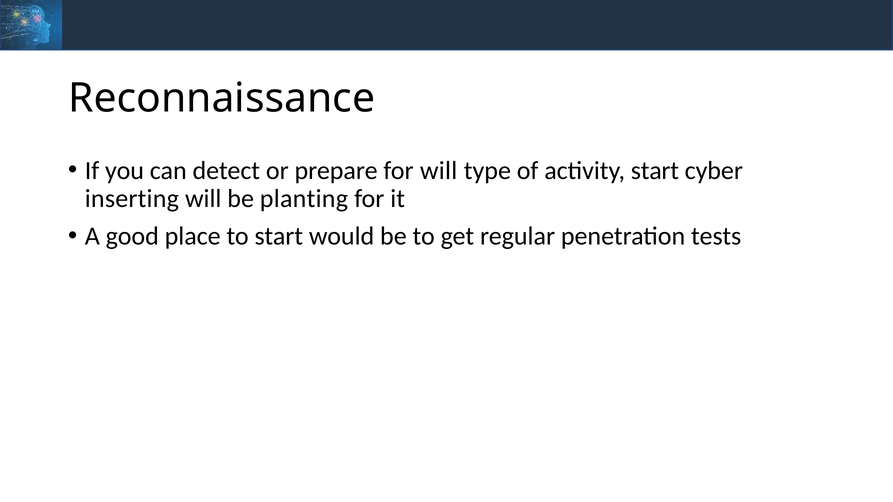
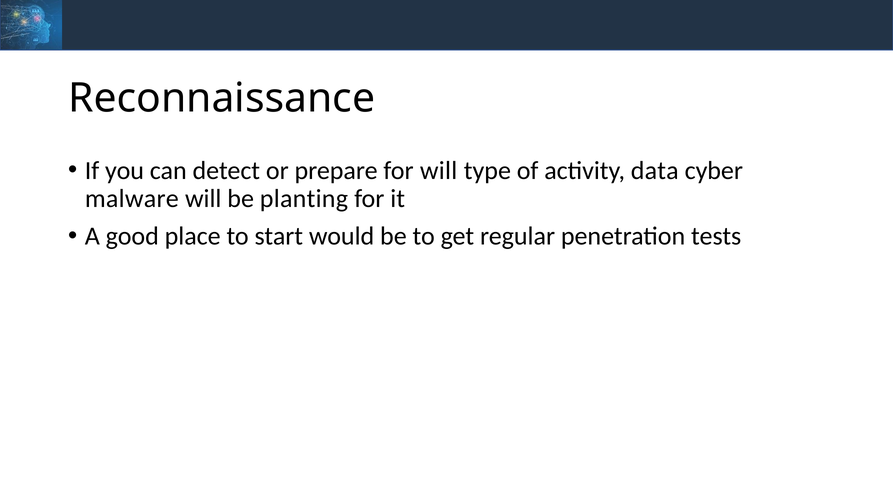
activity start: start -> data
inserting: inserting -> malware
